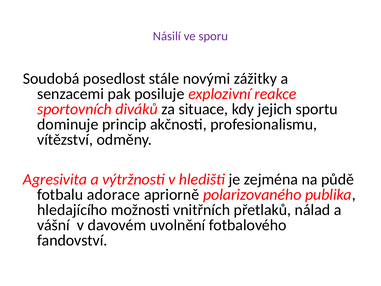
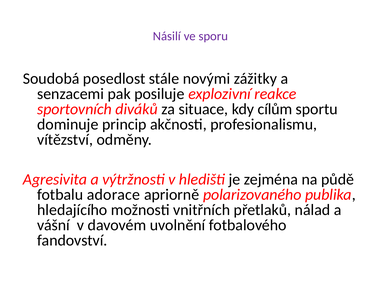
jejich: jejich -> cílům
